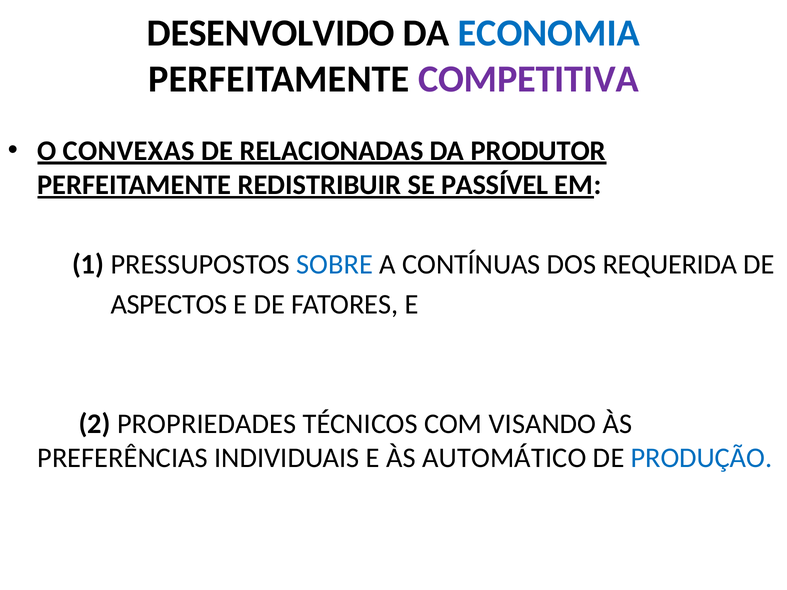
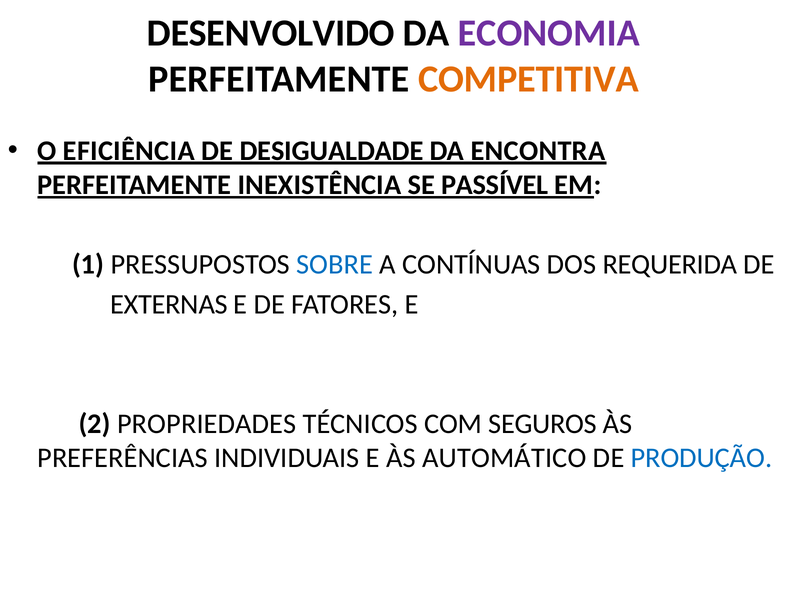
ECONOMIA colour: blue -> purple
COMPETITIVA colour: purple -> orange
CONVEXAS: CONVEXAS -> EFICIÊNCIA
RELACIONADAS: RELACIONADAS -> DESIGUALDADE
PRODUTOR: PRODUTOR -> ENCONTRA
REDISTRIBUIR: REDISTRIBUIR -> INEXISTÊNCIA
ASPECTOS: ASPECTOS -> EXTERNAS
VISANDO: VISANDO -> SEGUROS
